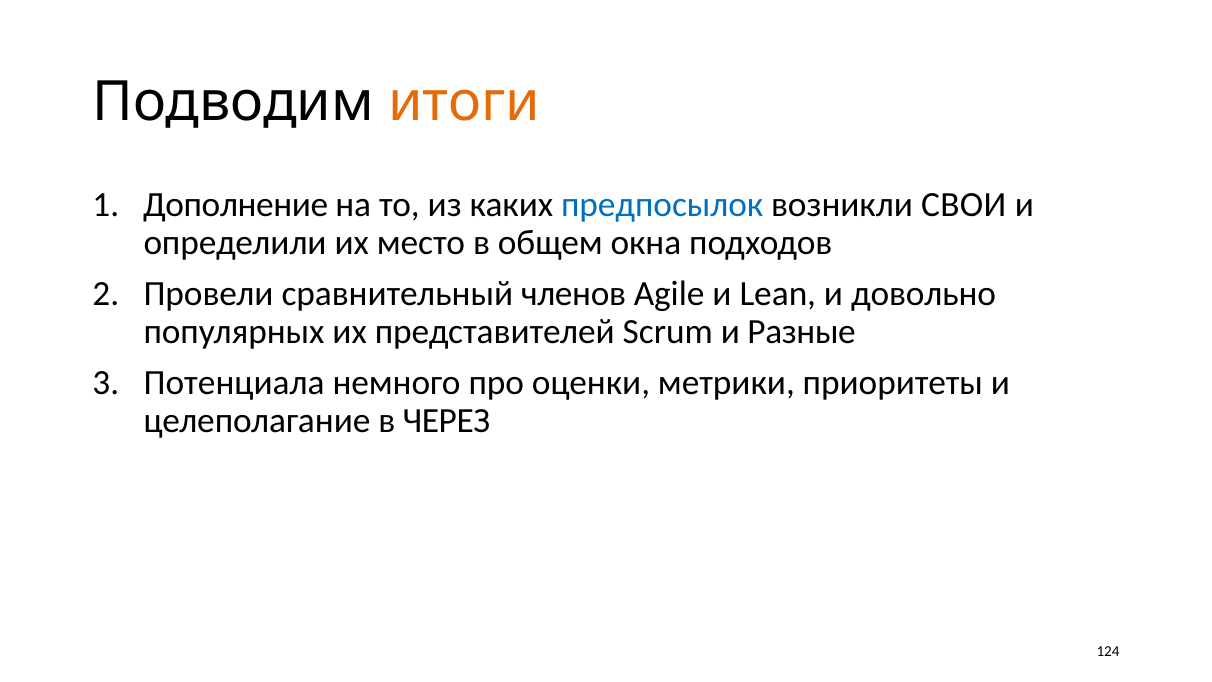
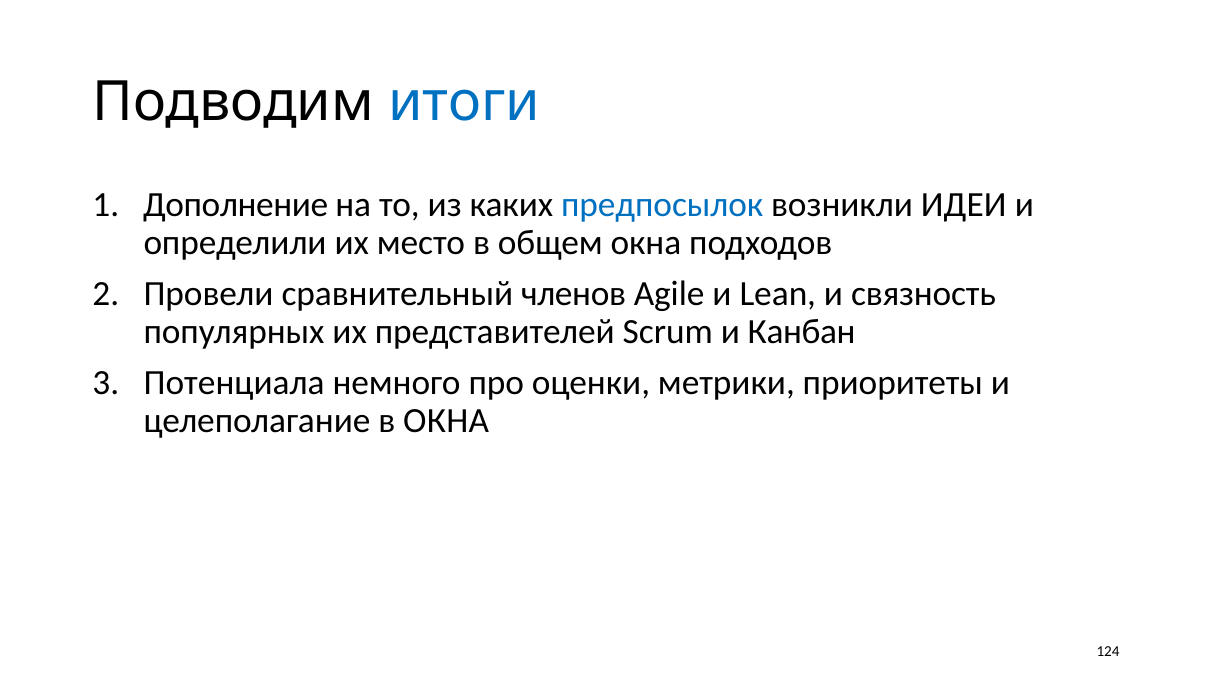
итоги colour: orange -> blue
СВОИ: СВОИ -> ИДЕИ
довольно: довольно -> связность
Разные: Разные -> Канбан
в ЧЕРЕЗ: ЧЕРЕЗ -> ОКНА
